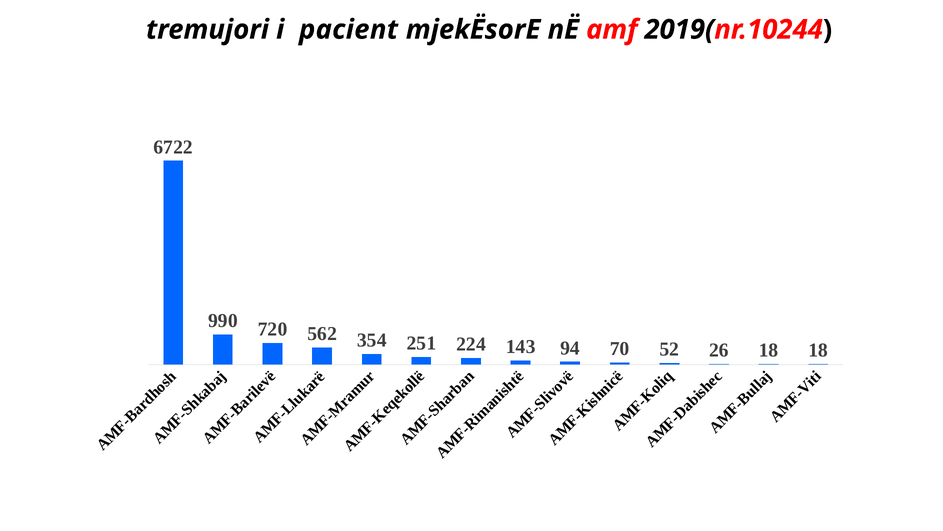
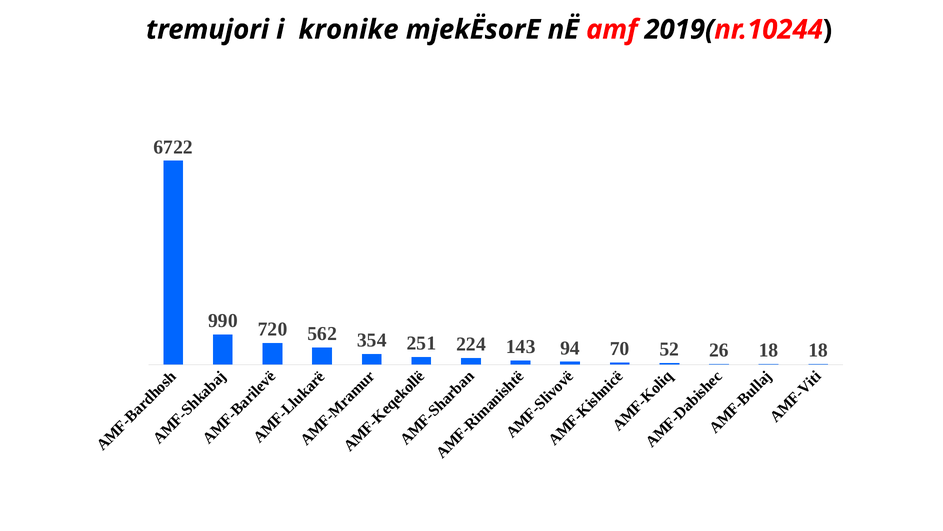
pacient: pacient -> kronike
